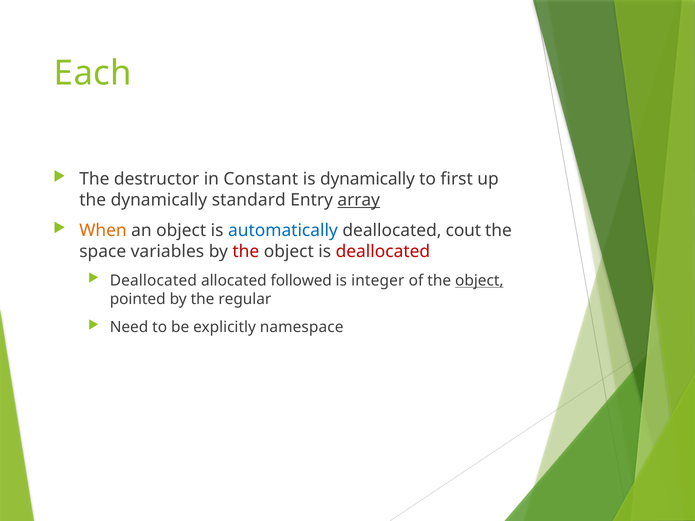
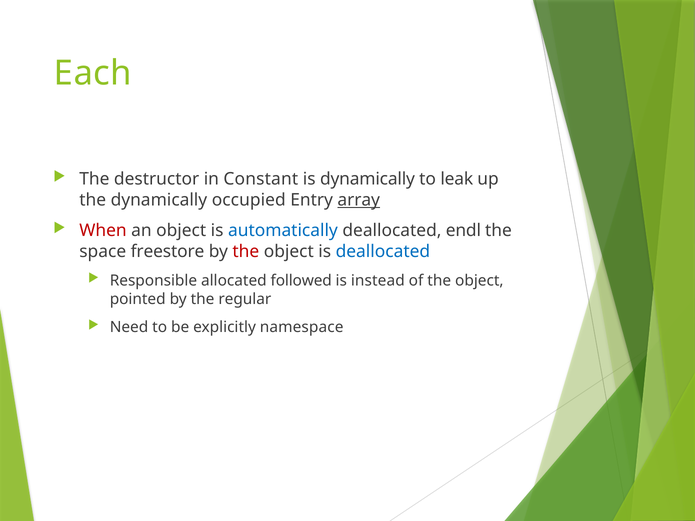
first: first -> leak
standard: standard -> occupied
When colour: orange -> red
cout: cout -> endl
variables: variables -> freestore
deallocated at (383, 252) colour: red -> blue
Deallocated at (153, 281): Deallocated -> Responsible
integer: integer -> instead
object at (479, 281) underline: present -> none
